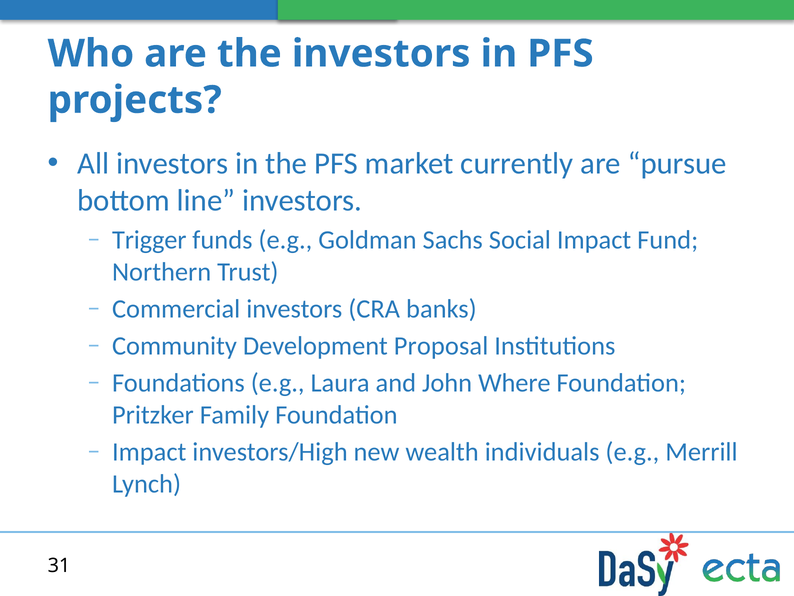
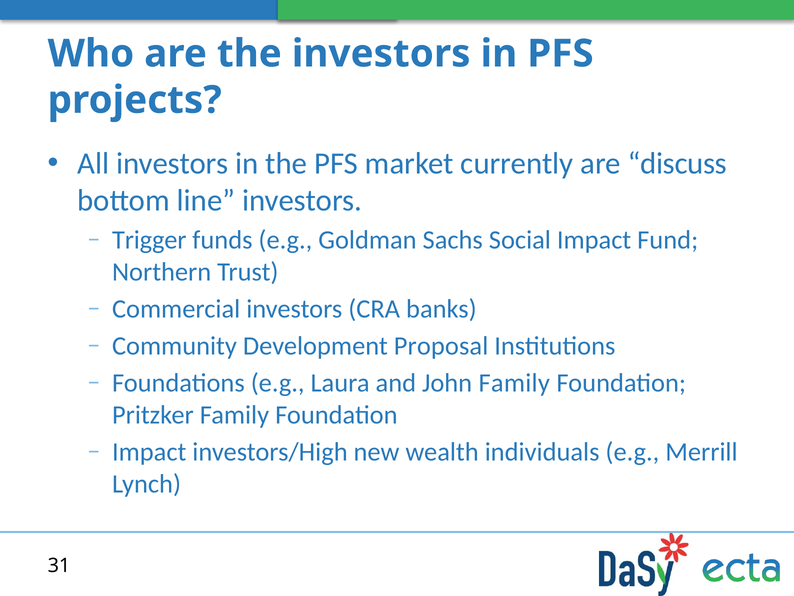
pursue: pursue -> discuss
John Where: Where -> Family
